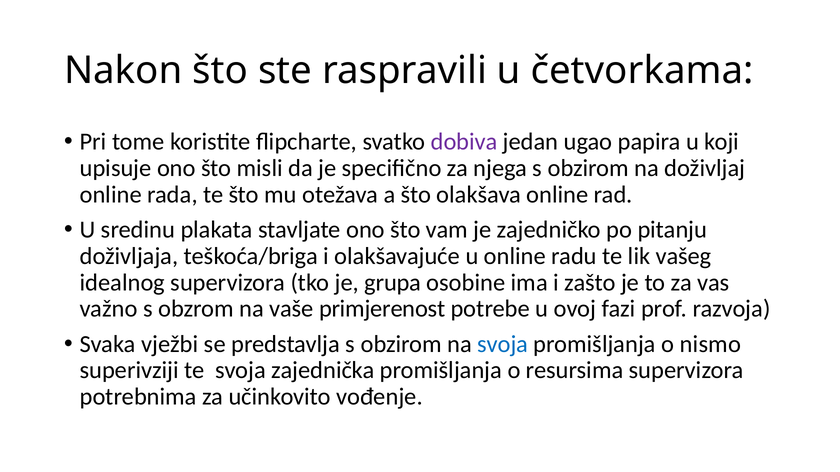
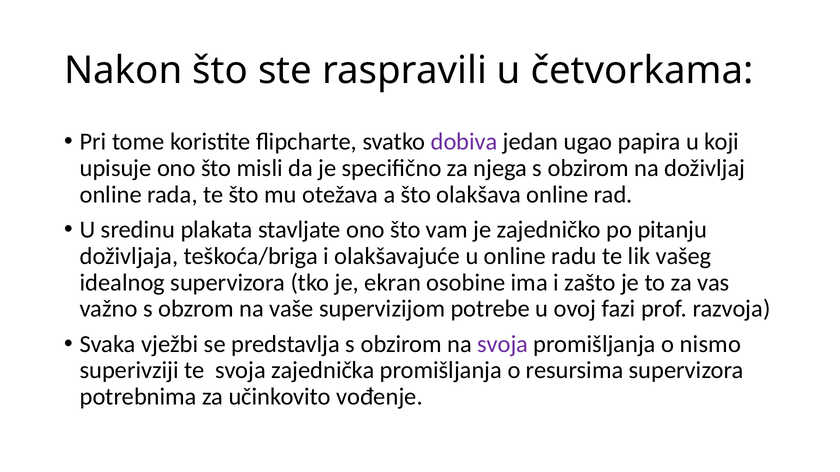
grupa: grupa -> ekran
primjerenost: primjerenost -> supervizijom
svoja at (503, 344) colour: blue -> purple
